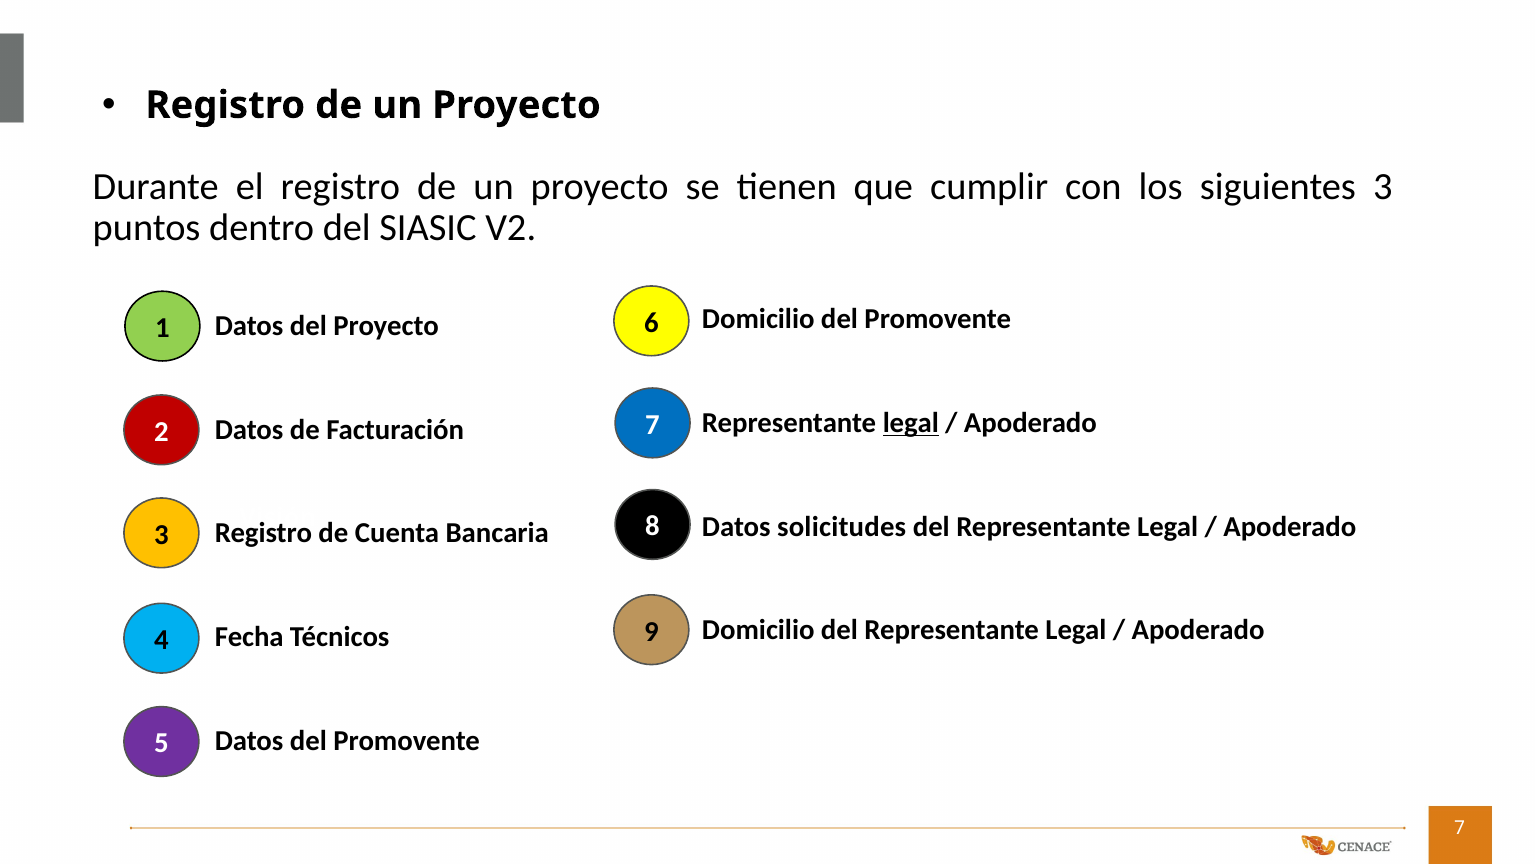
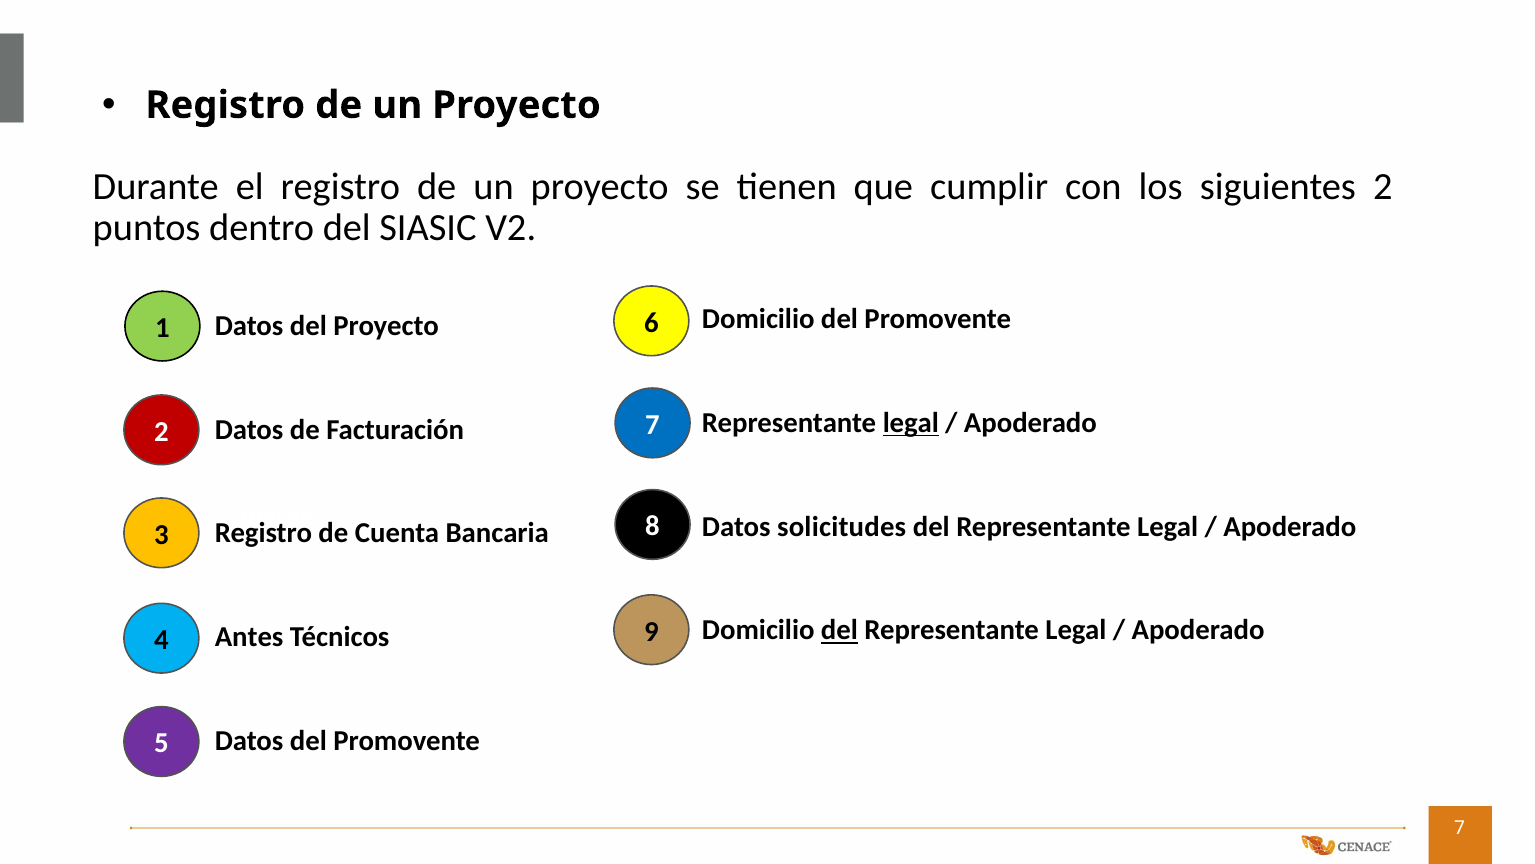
siguientes 3: 3 -> 2
del at (839, 630) underline: none -> present
Fecha: Fecha -> Antes
